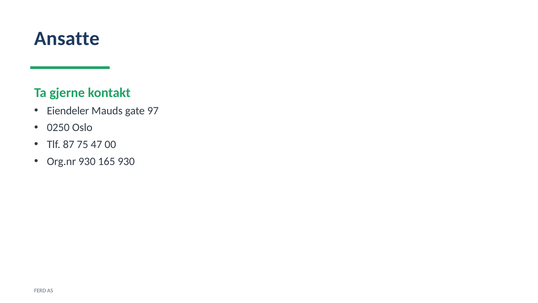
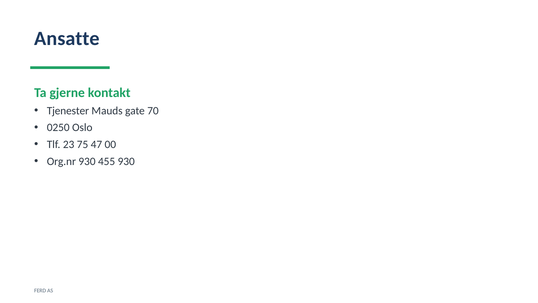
Eiendeler: Eiendeler -> Tjenester
97: 97 -> 70
87: 87 -> 23
165: 165 -> 455
